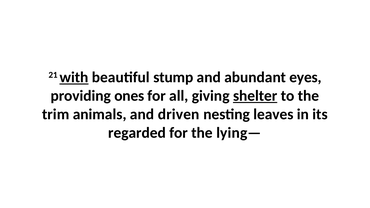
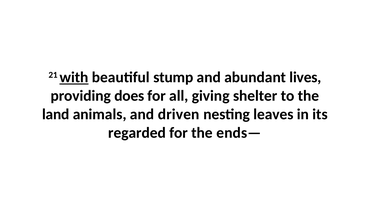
eyes: eyes -> lives
ones: ones -> does
shelter underline: present -> none
trim: trim -> land
lying—: lying— -> ends—
